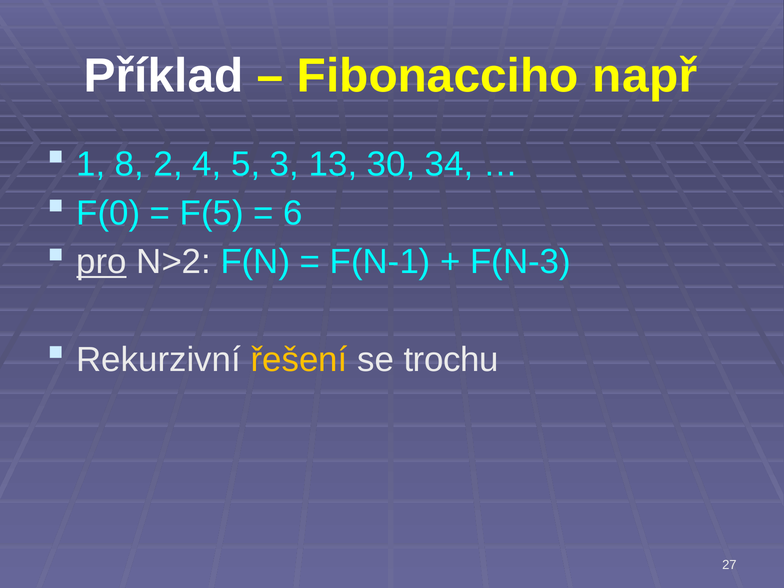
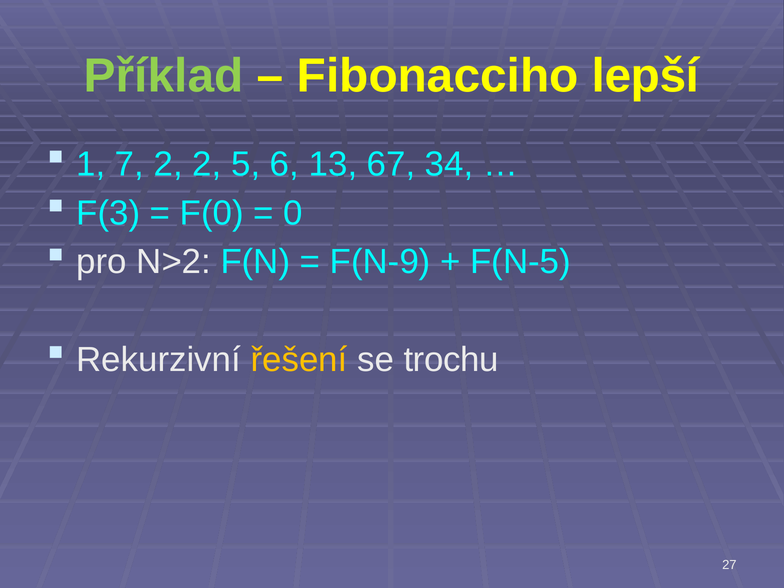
Příklad colour: white -> light green
např: např -> lepší
8: 8 -> 7
2 4: 4 -> 2
3: 3 -> 6
30: 30 -> 67
F(0: F(0 -> F(3
F(5: F(5 -> F(0
6: 6 -> 0
pro underline: present -> none
F(N-1: F(N-1 -> F(N-9
F(N-3: F(N-3 -> F(N-5
